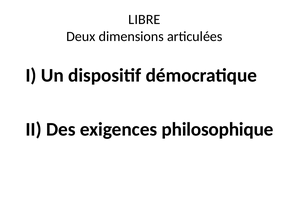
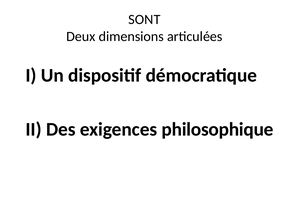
LIBRE: LIBRE -> SONT
